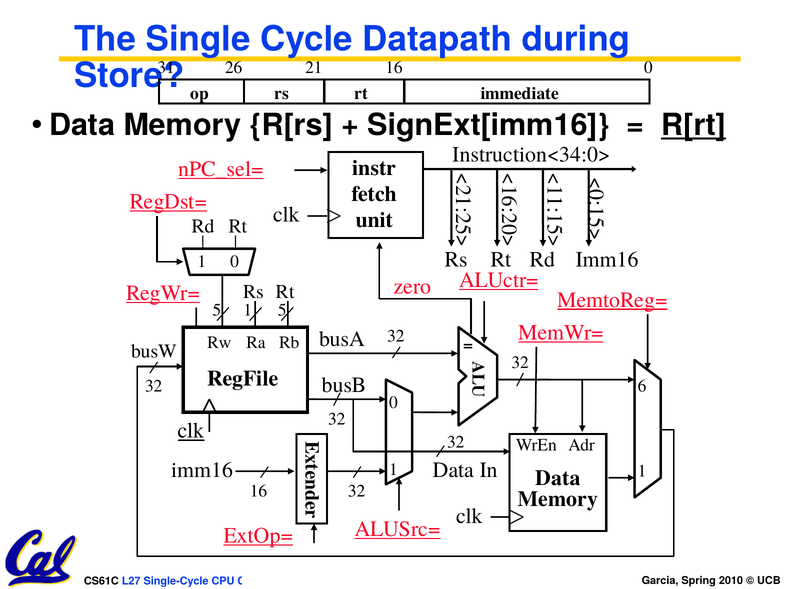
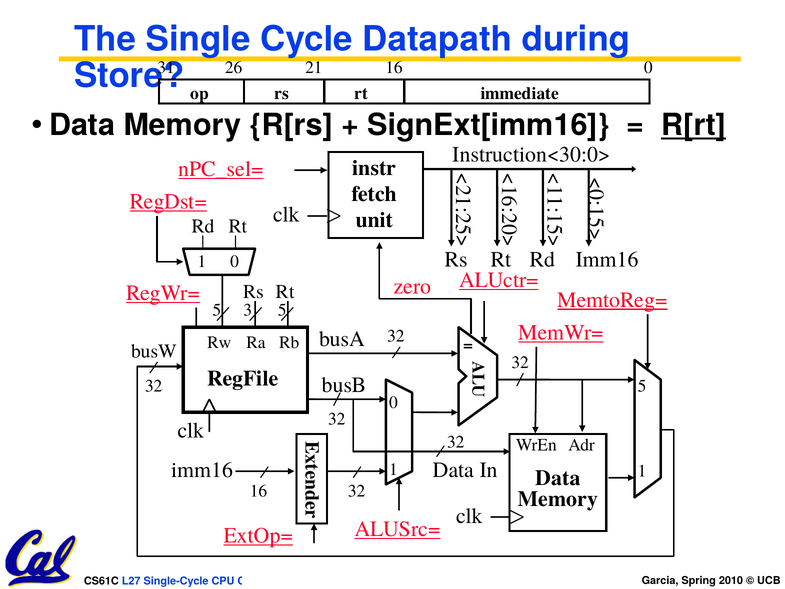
Instruction<34:0>: Instruction<34:0> -> Instruction<30:0>
5 1: 1 -> 3
6 at (642, 386): 6 -> 5
clk at (191, 431) underline: present -> none
